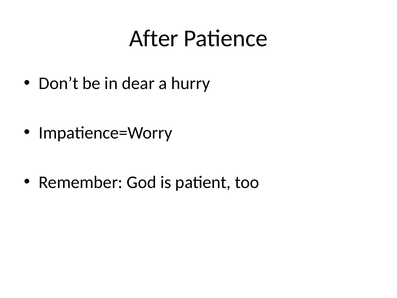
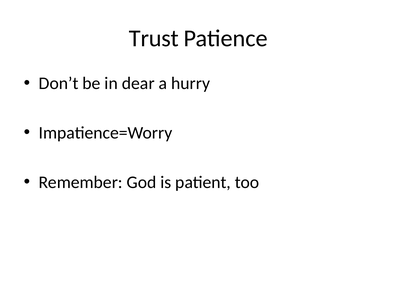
After: After -> Trust
